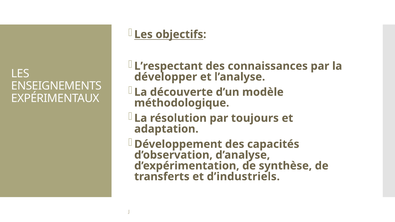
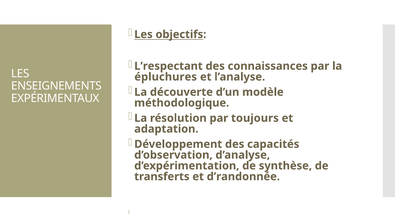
développer: développer -> épluchures
d’industriels: d’industriels -> d’randonnée
